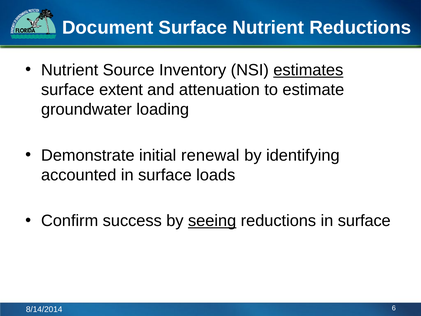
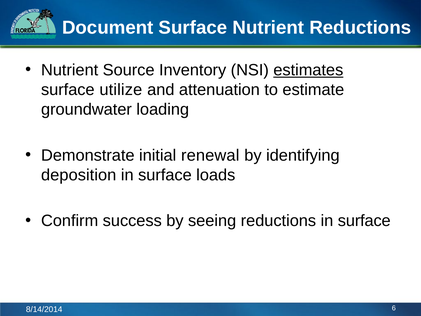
extent: extent -> utilize
accounted: accounted -> deposition
seeing underline: present -> none
